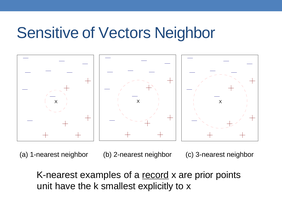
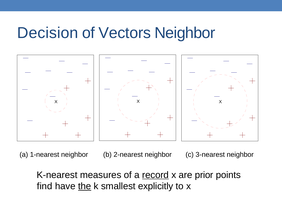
Sensitive: Sensitive -> Decision
examples: examples -> measures
unit: unit -> find
the underline: none -> present
